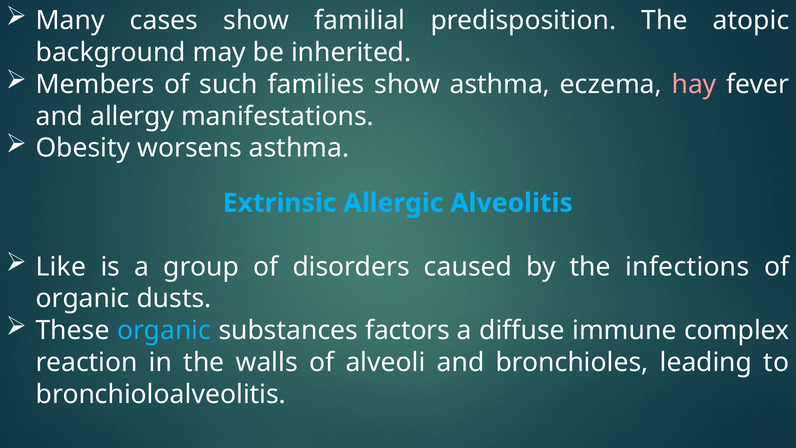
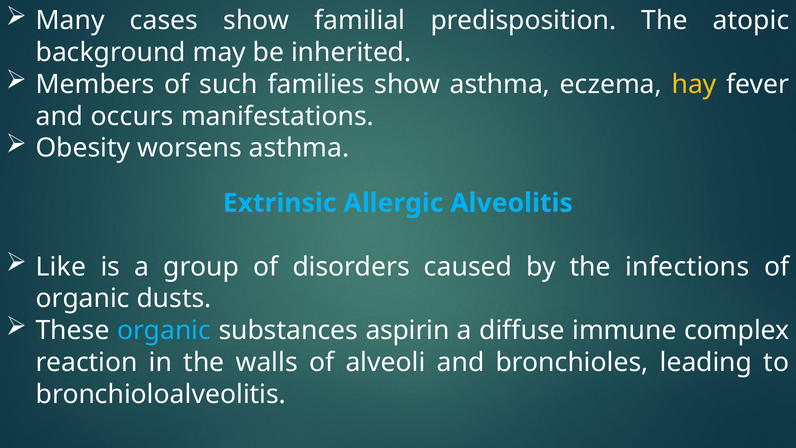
hay colour: pink -> yellow
allergy: allergy -> occurs
factors: factors -> aspirin
